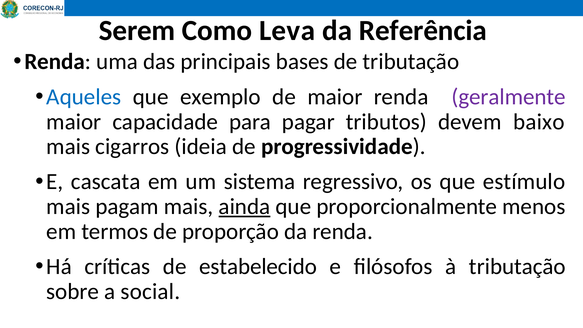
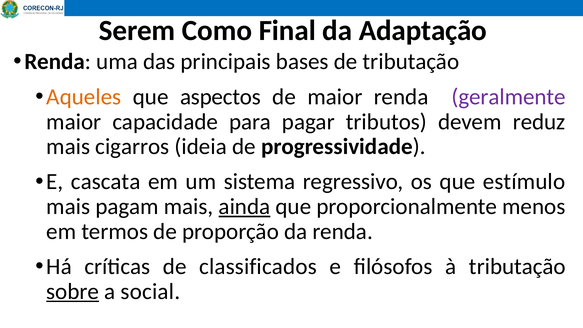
Leva: Leva -> Final
Referência: Referência -> Adaptação
Aqueles colour: blue -> orange
exemplo: exemplo -> aspectos
baixo: baixo -> reduz
estabelecido: estabelecido -> classificados
sobre underline: none -> present
